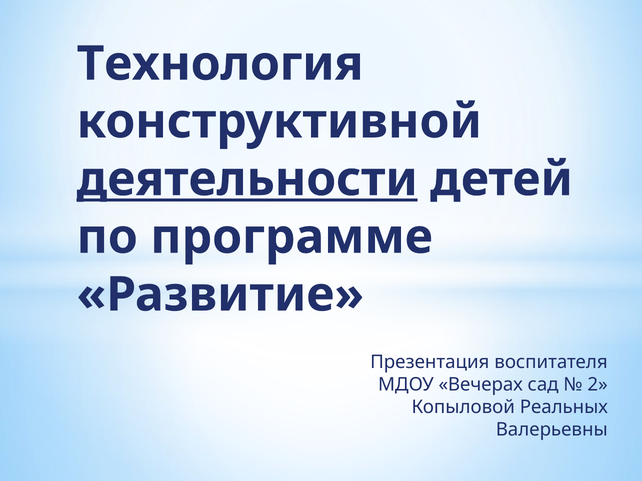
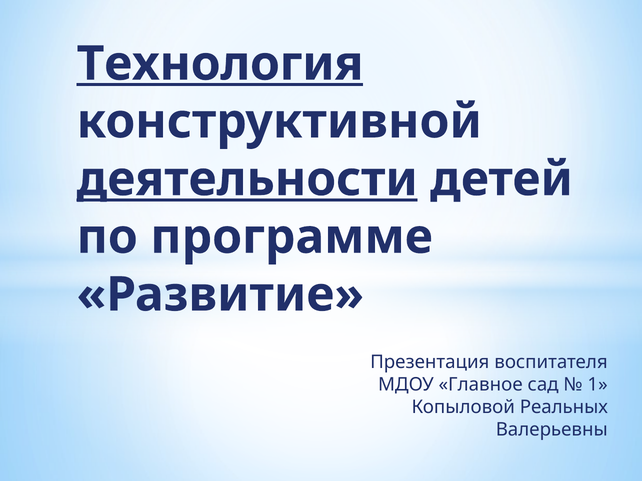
Технология underline: none -> present
Вечерах: Вечерах -> Главное
2: 2 -> 1
